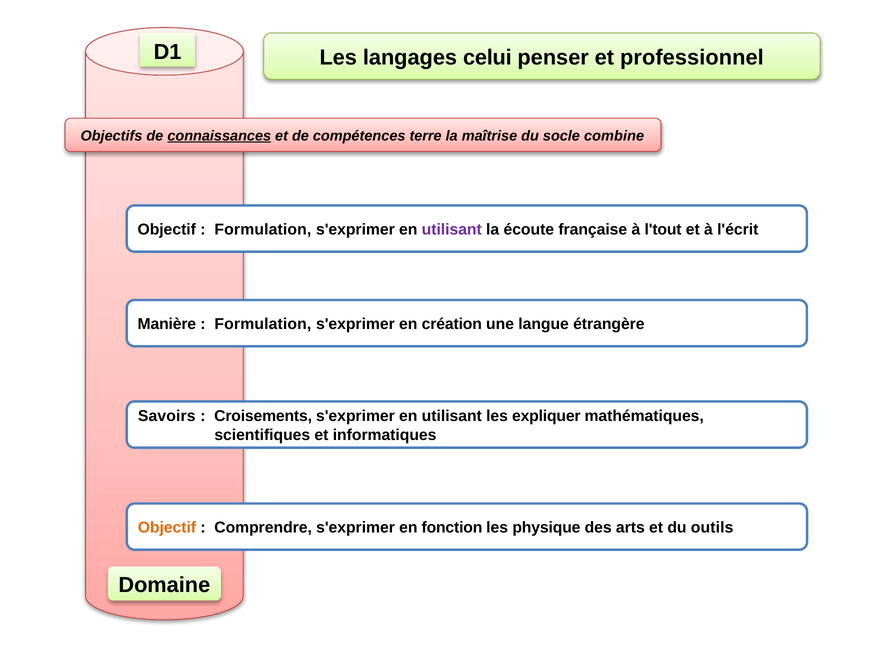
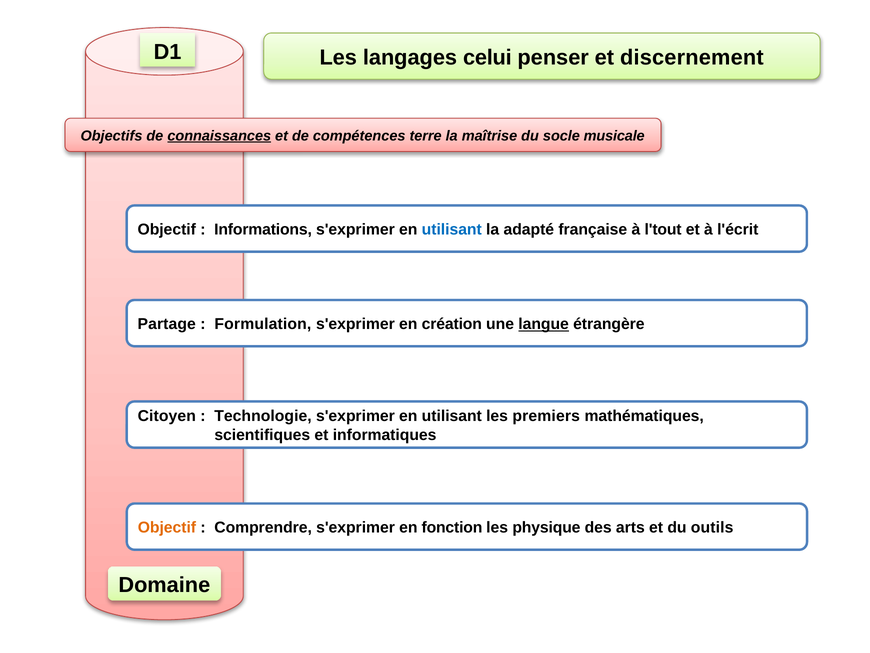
professionnel: professionnel -> discernement
combine: combine -> musicale
Formulation at (263, 229): Formulation -> Informations
utilisant at (452, 229) colour: purple -> blue
écoute: écoute -> adapté
Manière: Manière -> Partage
langue underline: none -> present
Savoirs: Savoirs -> Citoyen
Croisements: Croisements -> Technologie
expliquer: expliquer -> premiers
